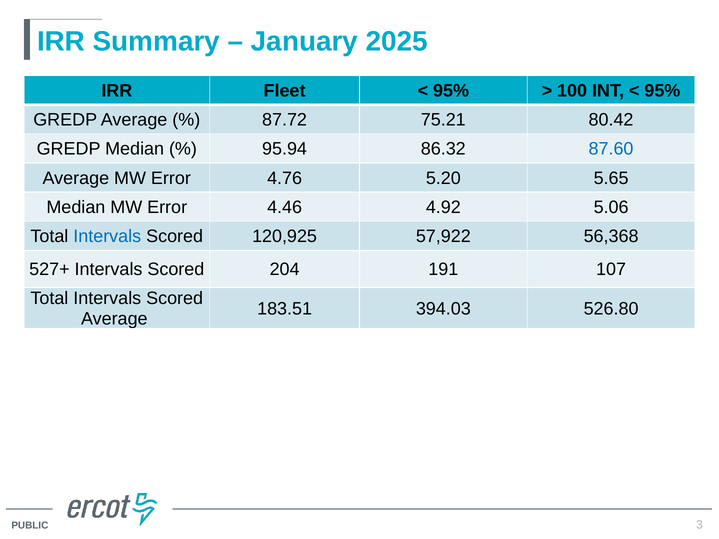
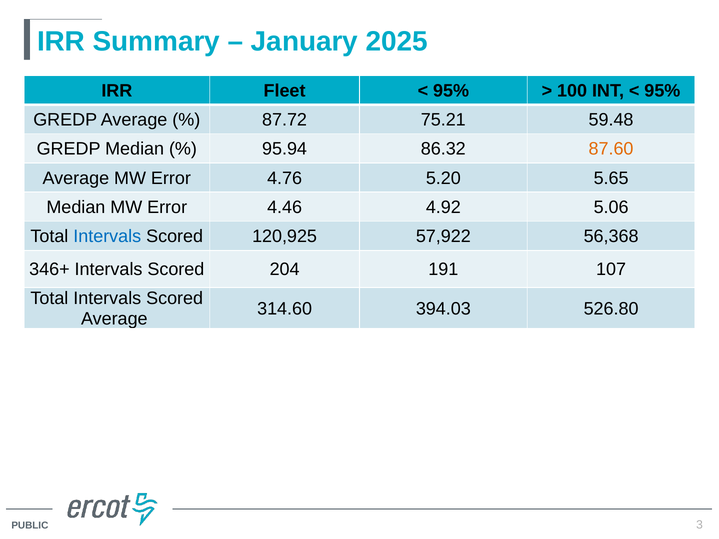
80.42: 80.42 -> 59.48
87.60 colour: blue -> orange
527+: 527+ -> 346+
183.51: 183.51 -> 314.60
